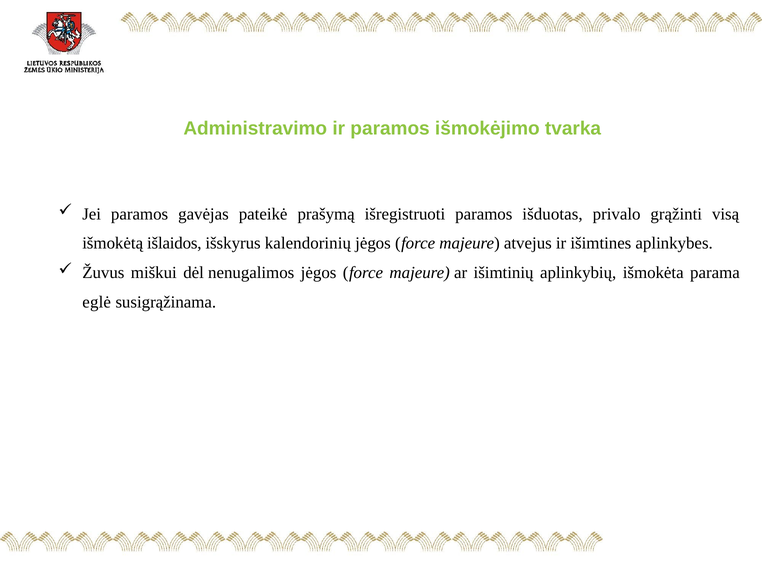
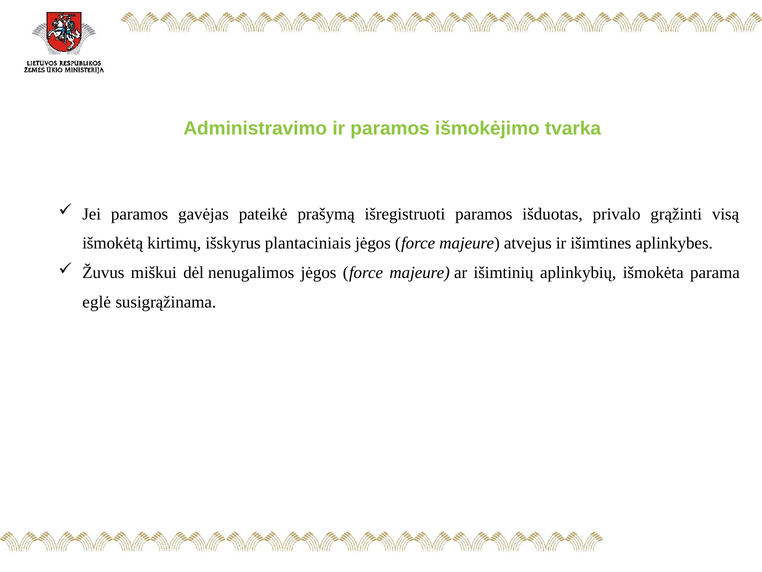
išlaidos: išlaidos -> kirtimų
kalendorinių: kalendorinių -> plantaciniais
